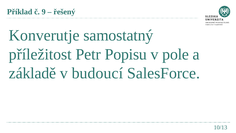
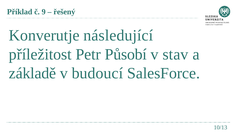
samostatný: samostatný -> následující
Popisu: Popisu -> Působí
pole: pole -> stav
